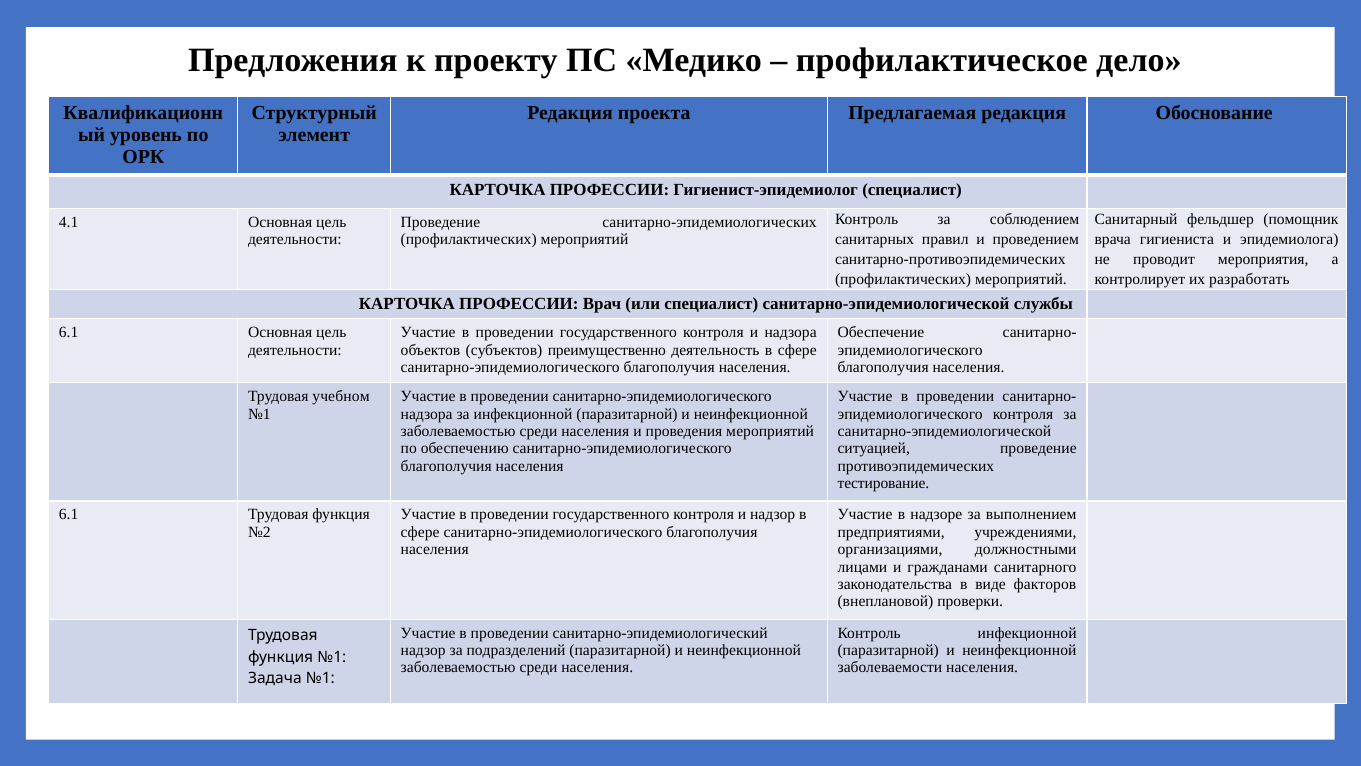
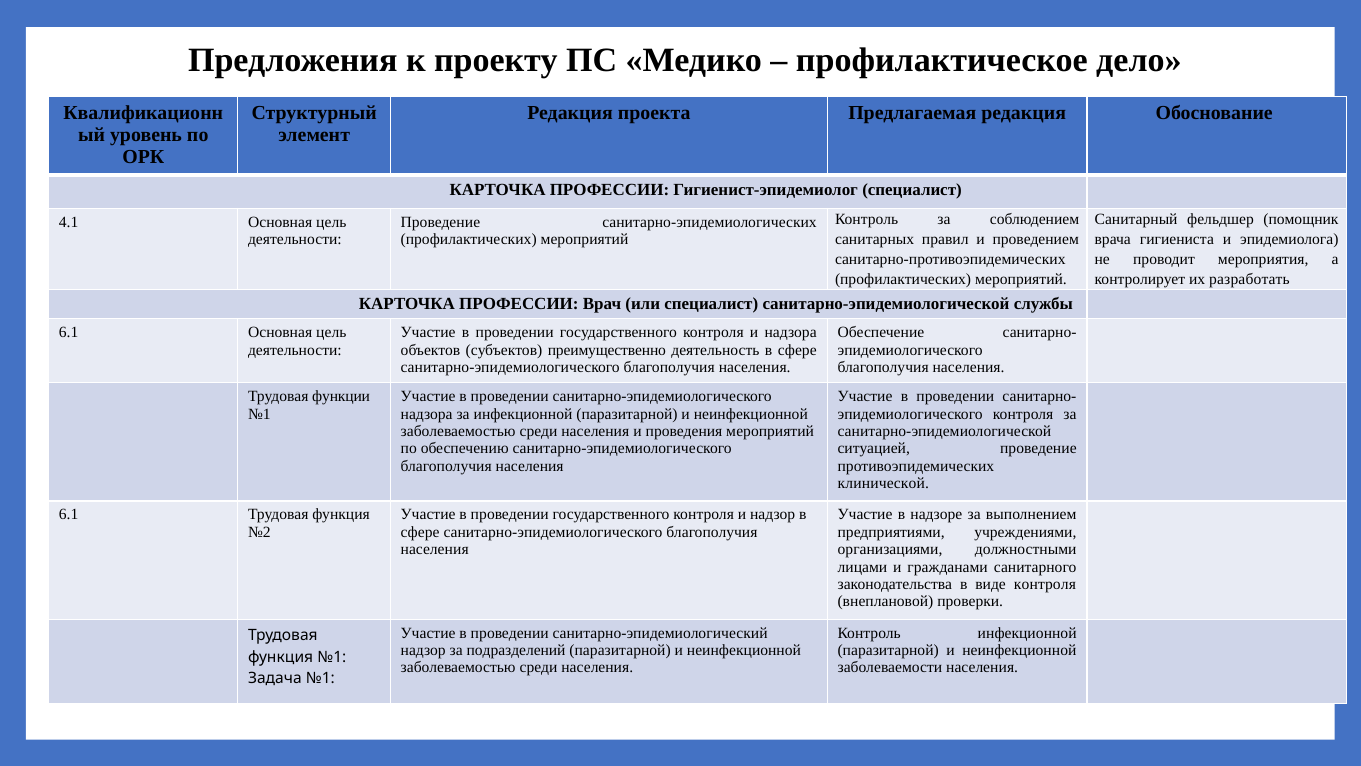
учебном: учебном -> функции
тестирование: тестирование -> клинической
виде факторов: факторов -> контроля
